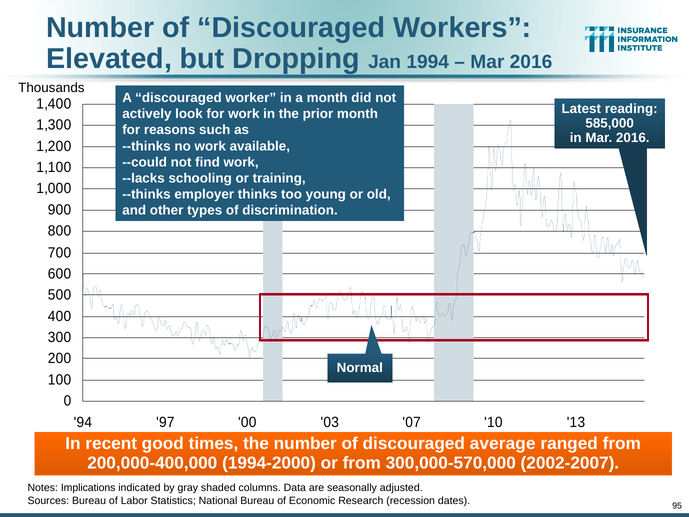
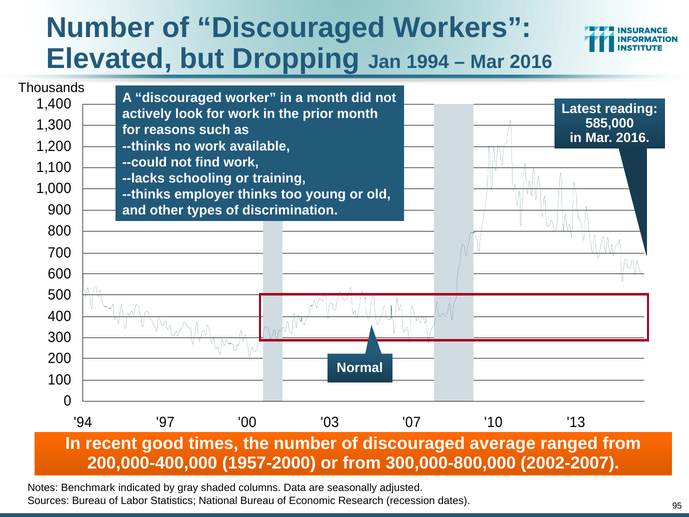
1994-2000: 1994-2000 -> 1957-2000
300,000-570,000: 300,000-570,000 -> 300,000-800,000
Implications: Implications -> Benchmark
